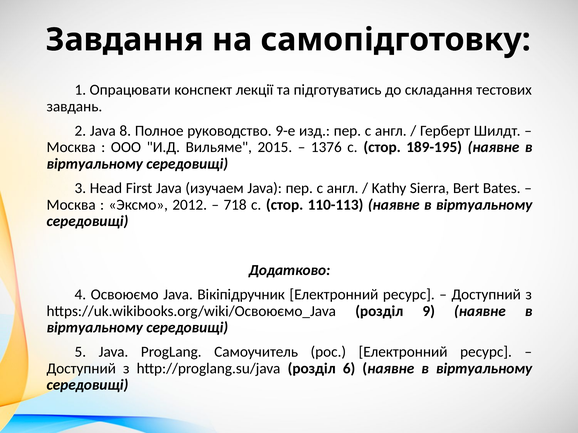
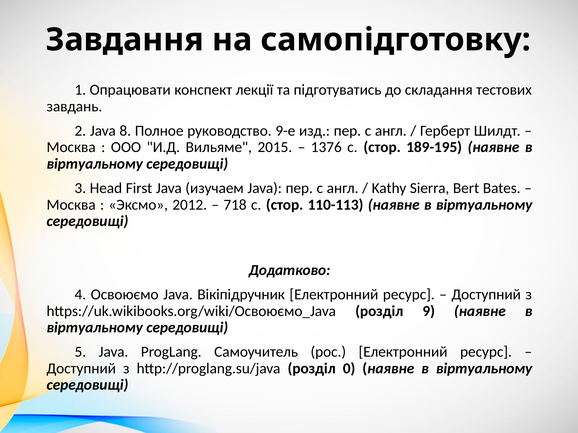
6: 6 -> 0
